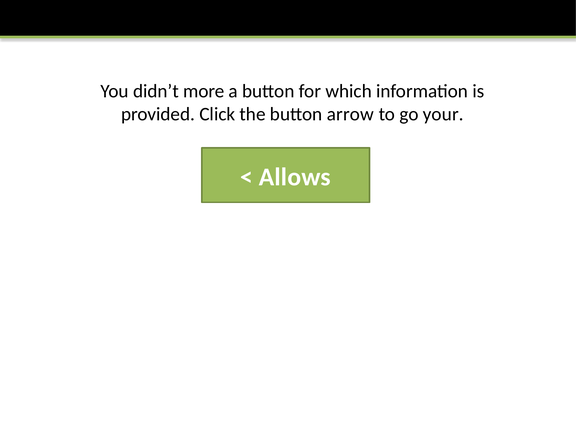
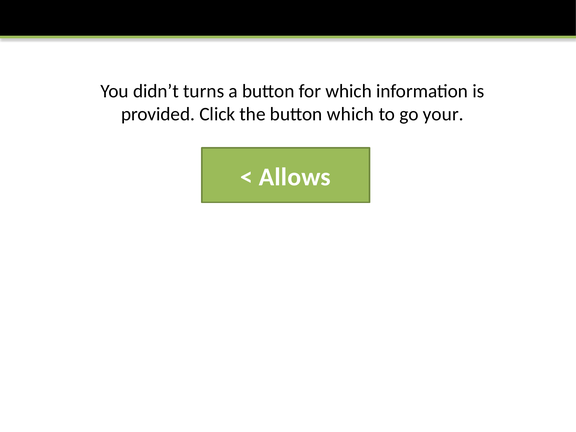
more: more -> turns
button arrow: arrow -> which
